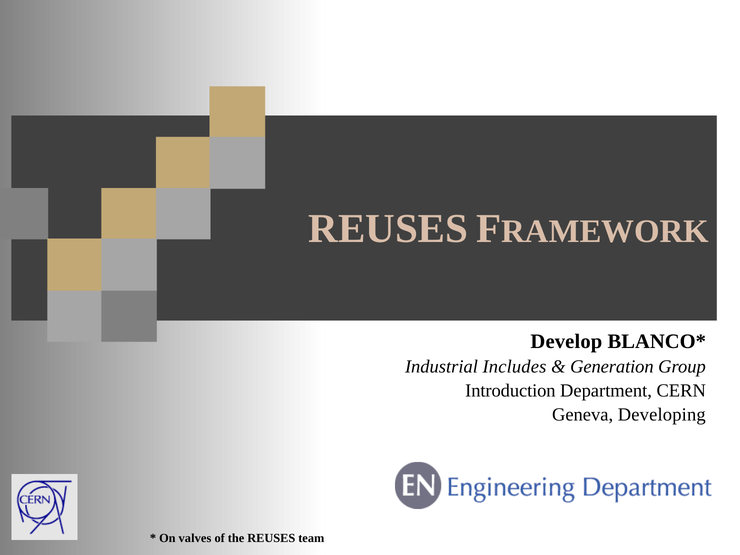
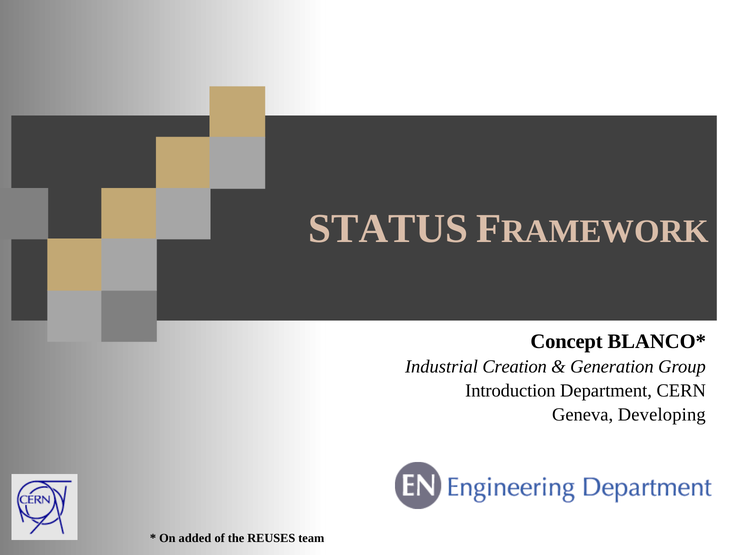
REUSES at (388, 229): REUSES -> STATUS
Develop: Develop -> Concept
Includes: Includes -> Creation
valves: valves -> added
